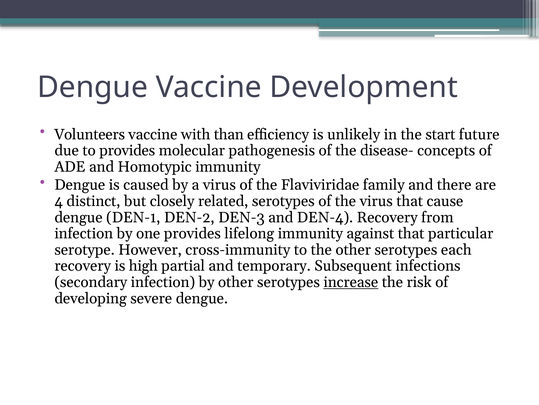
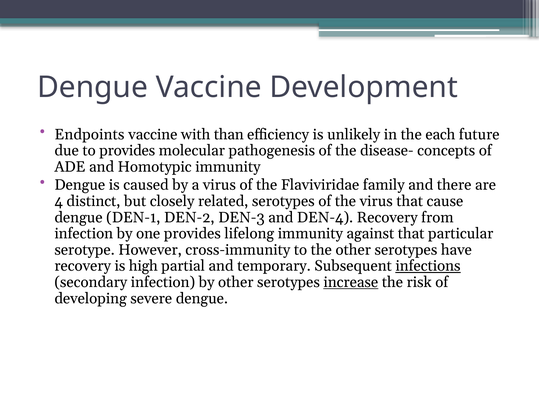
Volunteers: Volunteers -> Endpoints
start: start -> each
each: each -> have
infections underline: none -> present
